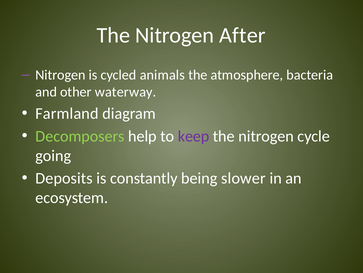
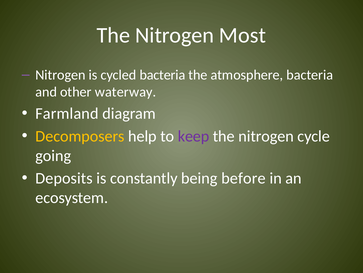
After: After -> Most
cycled animals: animals -> bacteria
Decomposers colour: light green -> yellow
slower: slower -> before
